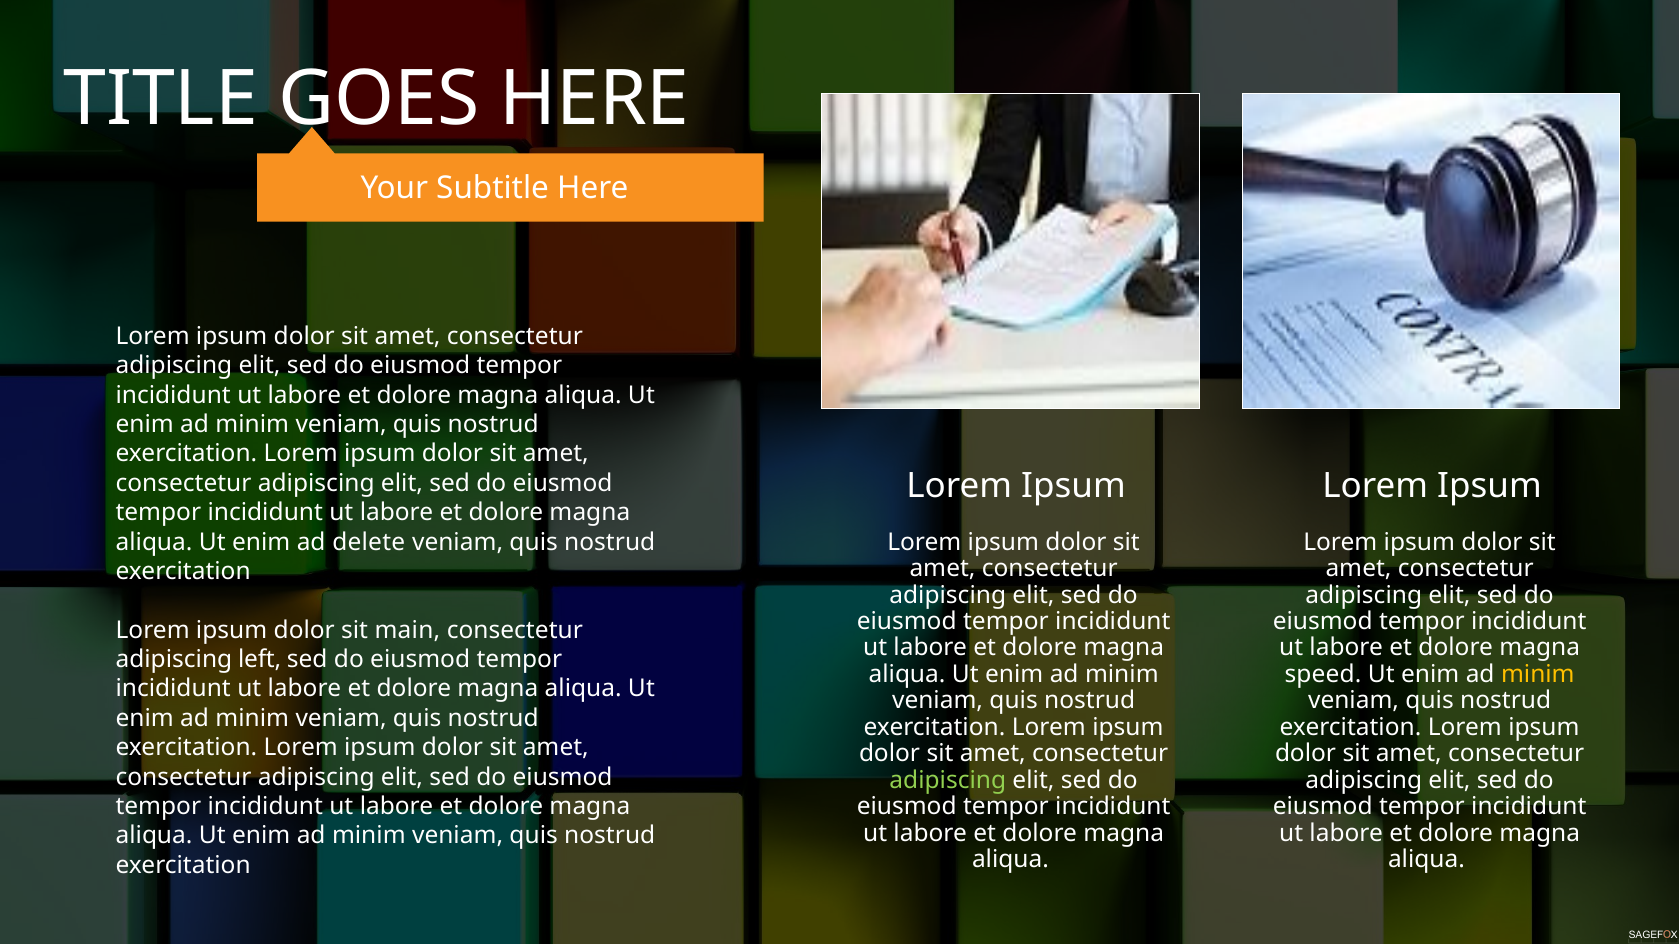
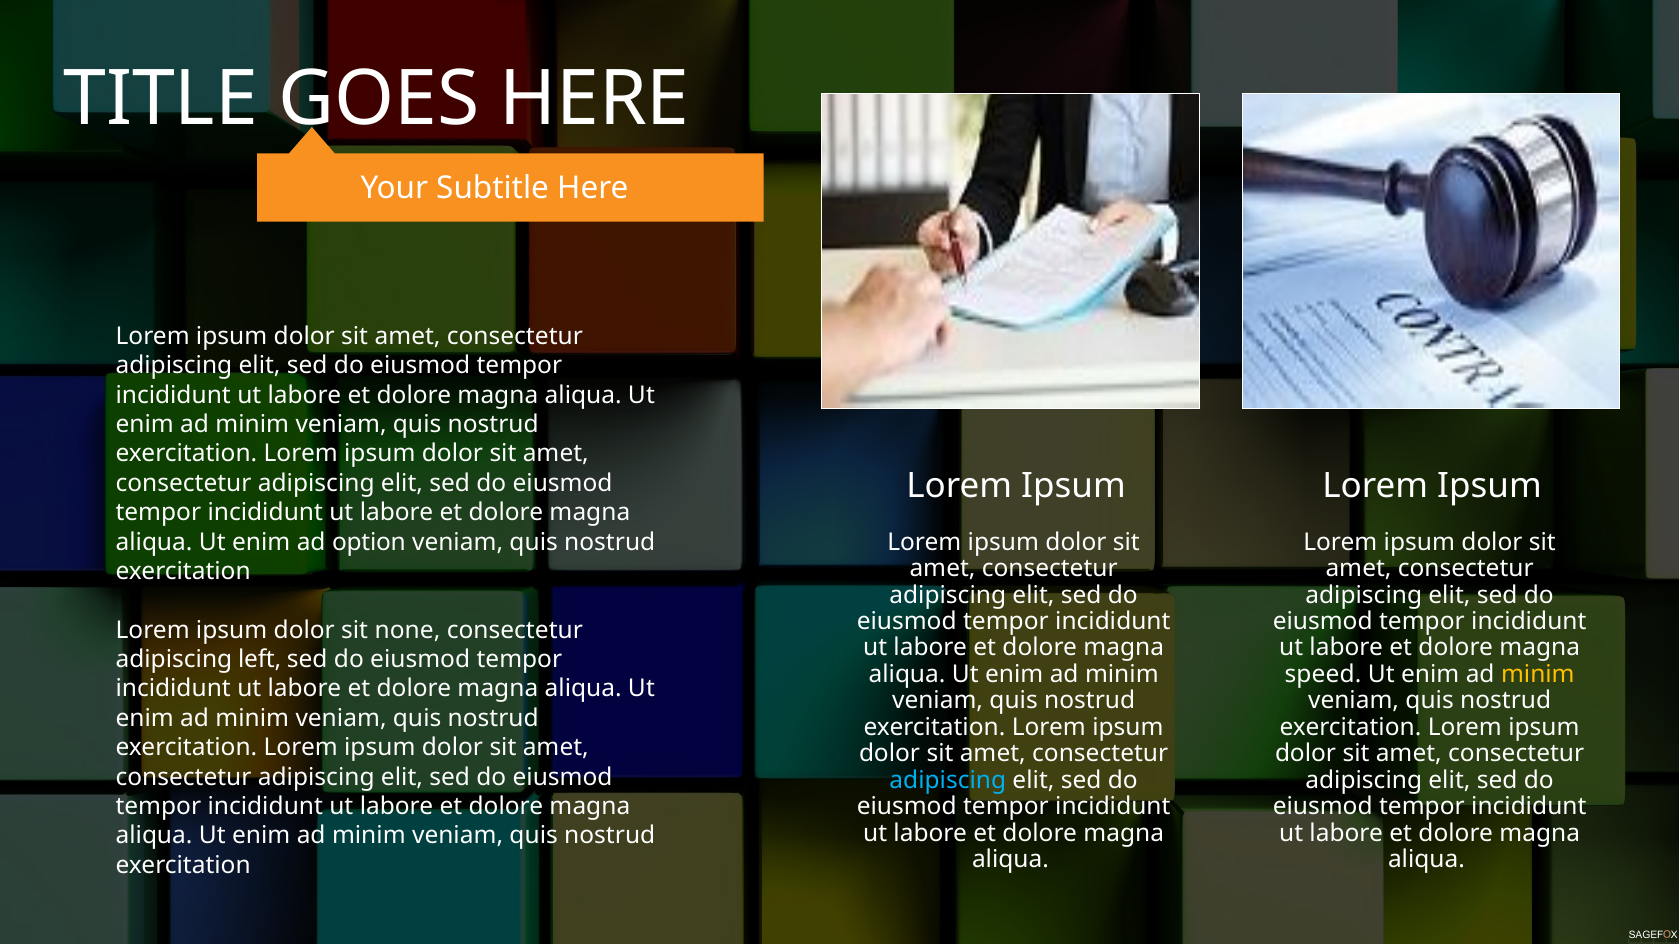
delete: delete -> option
main: main -> none
adipiscing at (948, 781) colour: light green -> light blue
